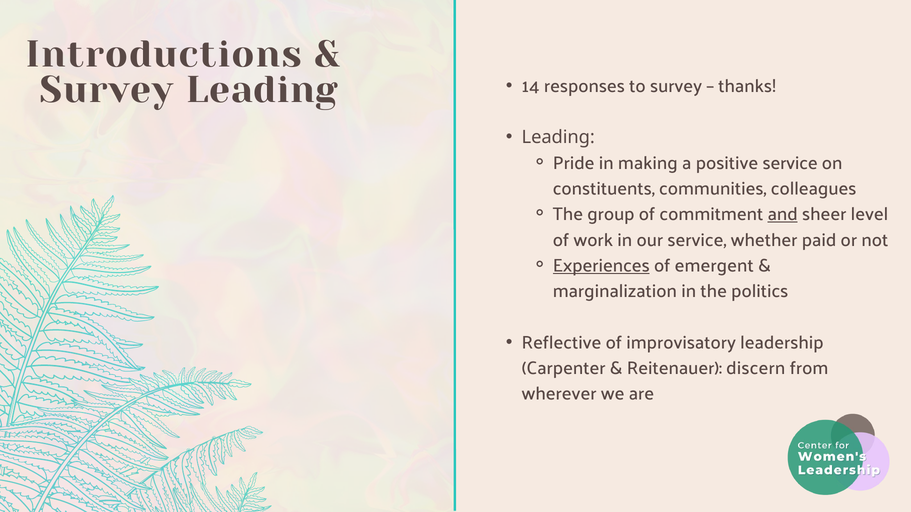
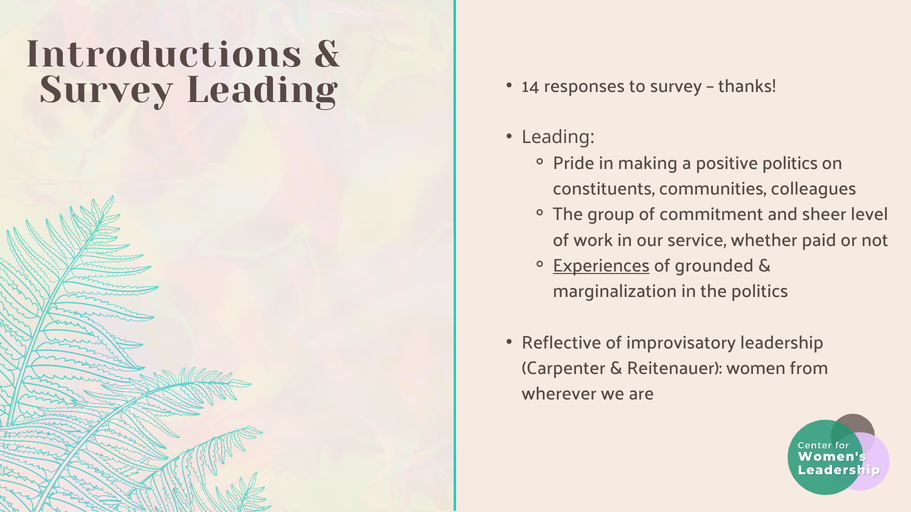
positive service: service -> politics
and underline: present -> none
emergent: emergent -> grounded
discern: discern -> women
